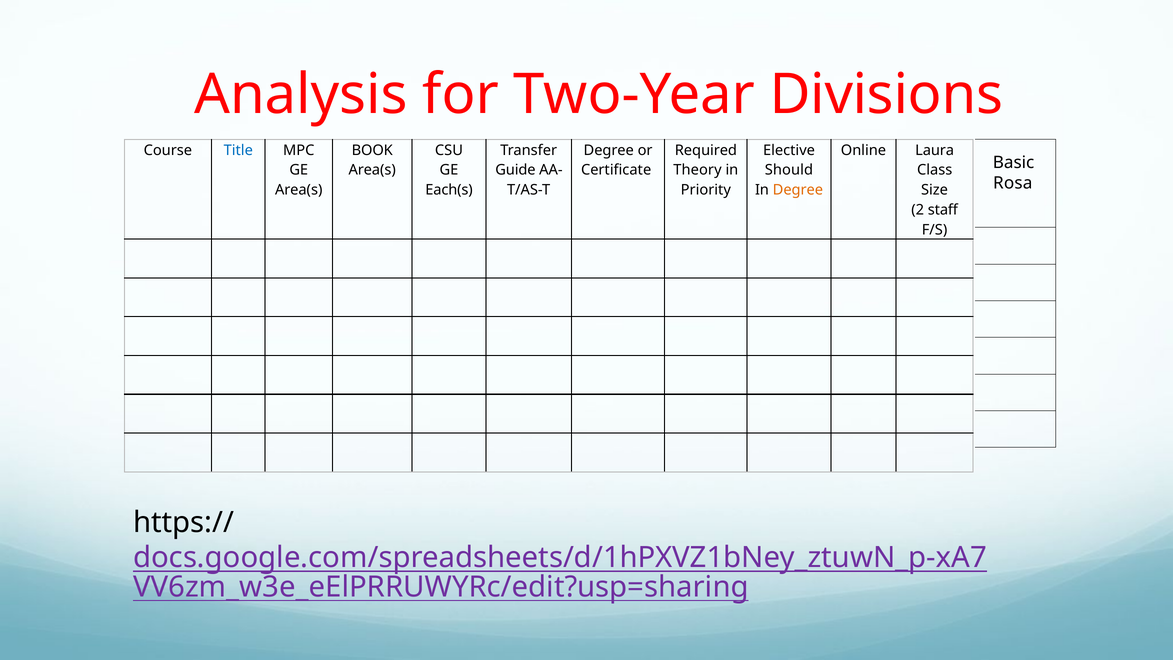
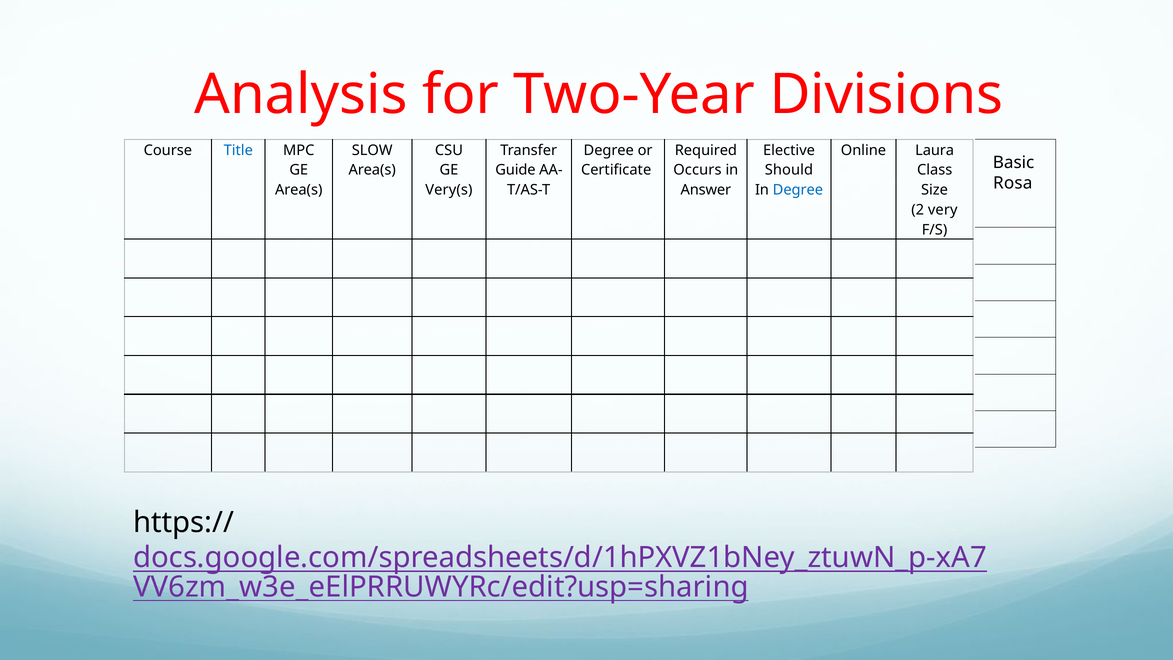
BOOK: BOOK -> SLOW
Theory: Theory -> Occurs
Each(s: Each(s -> Very(s
Priority: Priority -> Answer
Degree at (798, 190) colour: orange -> blue
staff: staff -> very
